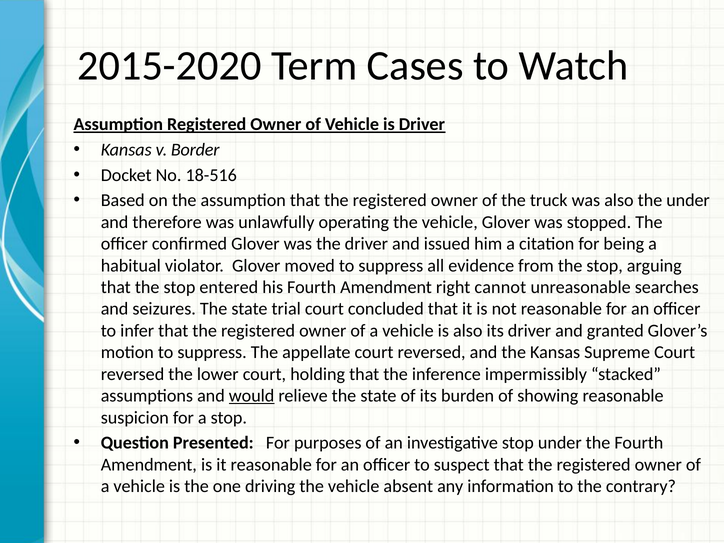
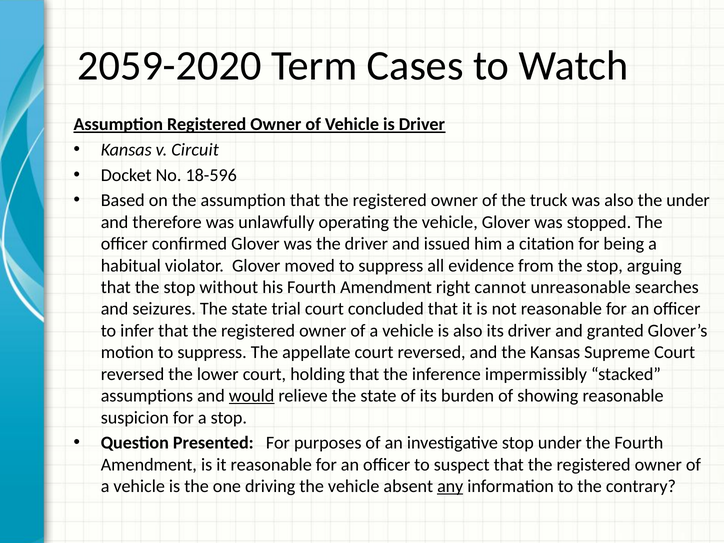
2015-2020: 2015-2020 -> 2059-2020
Border: Border -> Circuit
18-516: 18-516 -> 18-596
entered: entered -> without
any underline: none -> present
